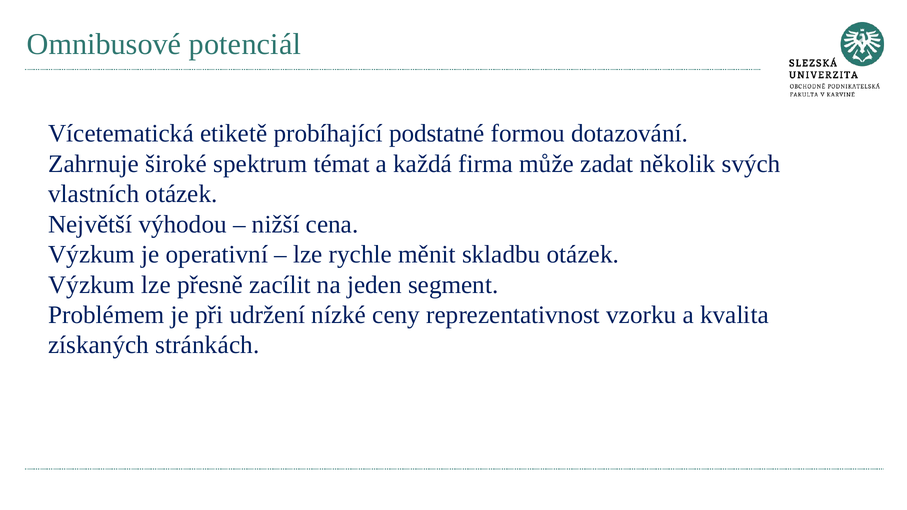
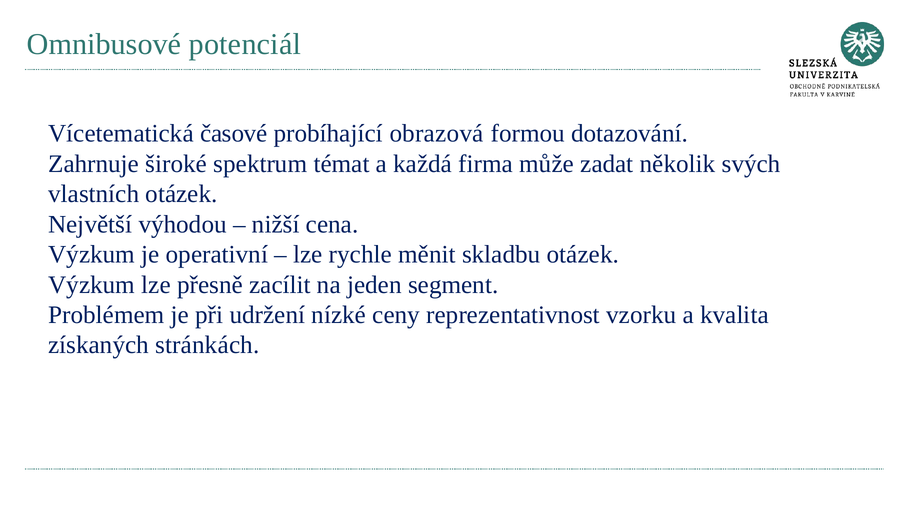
etiketě: etiketě -> časové
podstatné: podstatné -> obrazová
